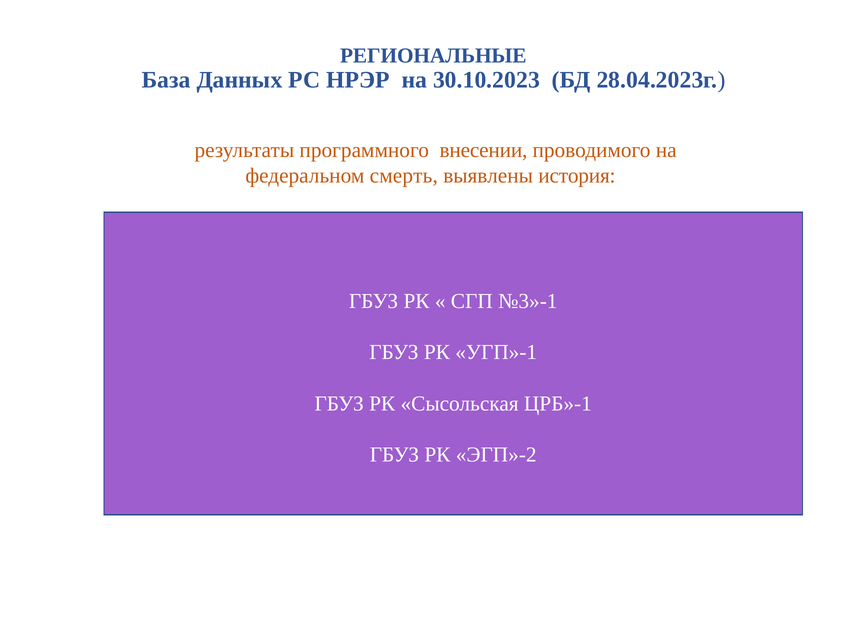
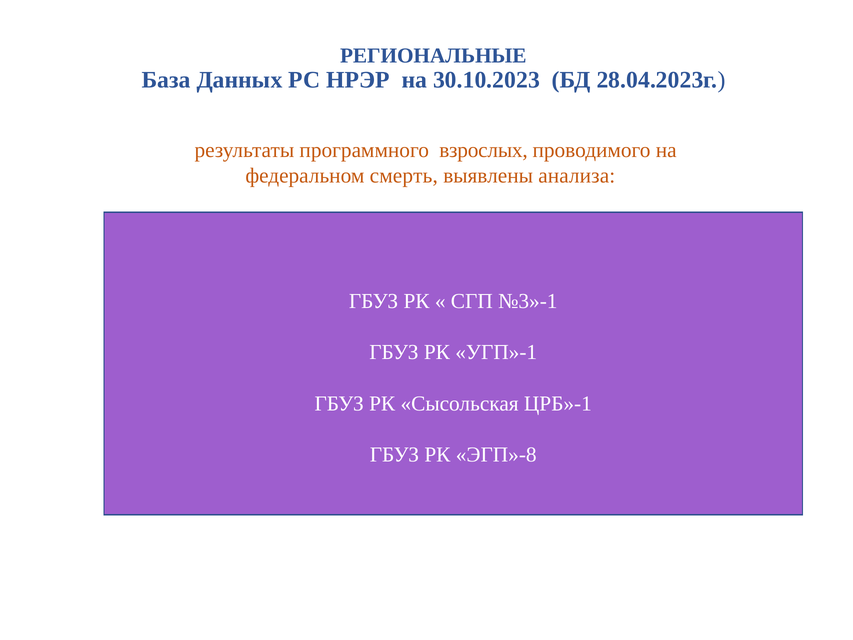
внесении: внесении -> взрослых
история: история -> анализа
ЭГП»-2: ЭГП»-2 -> ЭГП»-8
